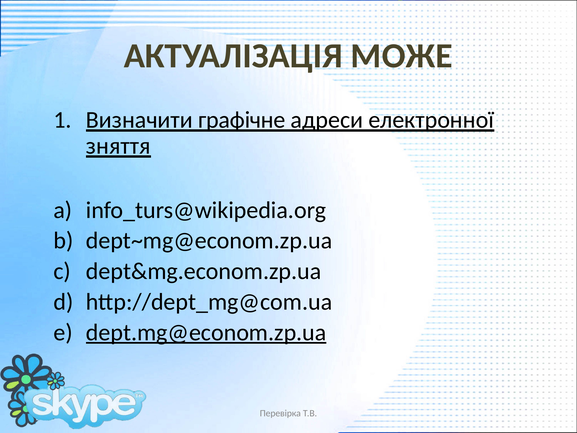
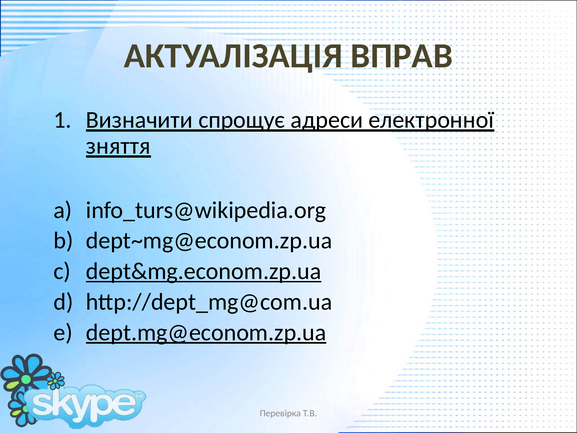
МОЖЕ: МОЖЕ -> ВПРАВ
графічне: графічне -> спрощує
dept&mg.econom.zp.ua underline: none -> present
